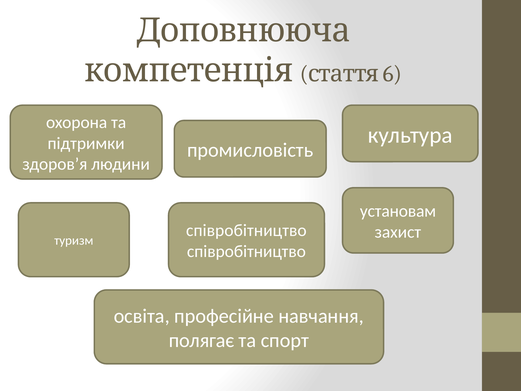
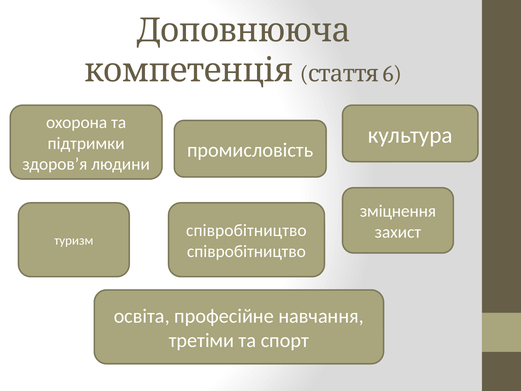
установам: установам -> зміцнення
полягає: полягає -> третіми
